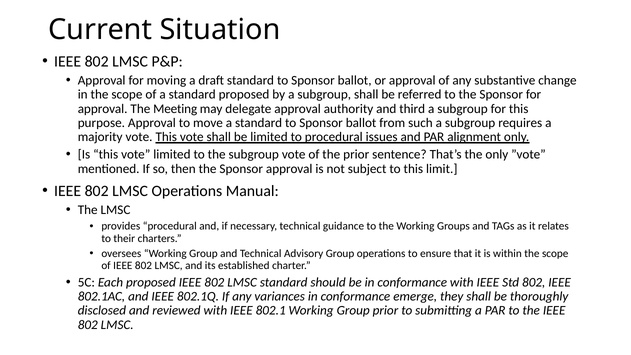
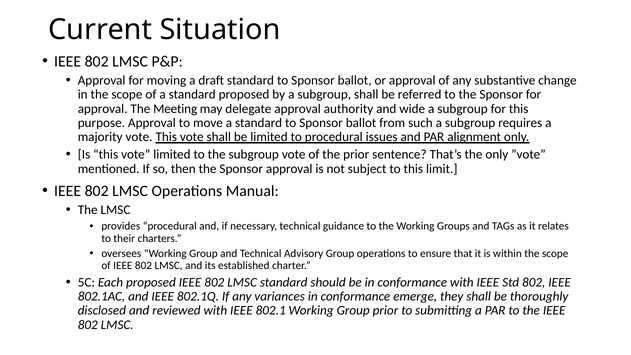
third: third -> wide
